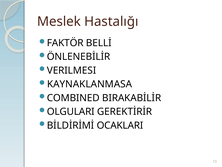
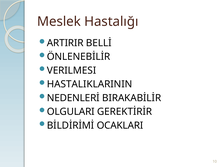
FAKTÖR: FAKTÖR -> ARTIRIR
KAYNAKLANMASA: KAYNAKLANMASA -> HASTALIKLARININ
COMBINED: COMBINED -> NEDENLERİ
